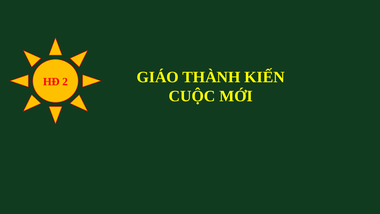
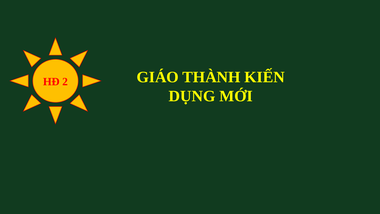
CUỘC: CUỘC -> DỤNG
